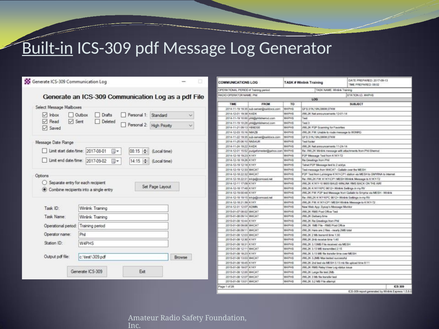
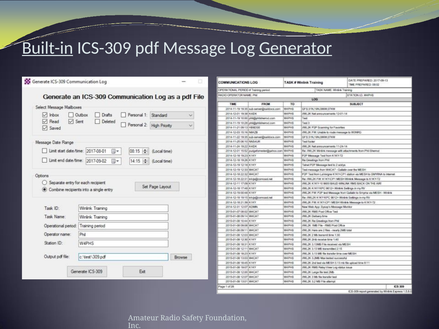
Generator underline: none -> present
